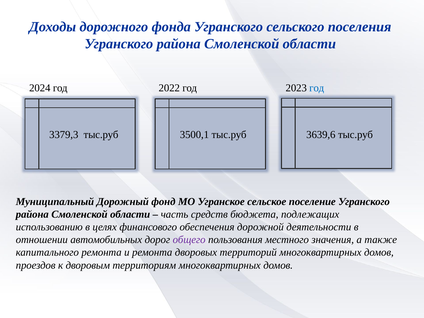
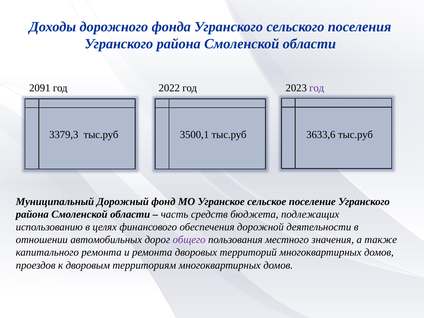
2024: 2024 -> 2091
год at (317, 88) colour: blue -> purple
3639,6: 3639,6 -> 3633,6
